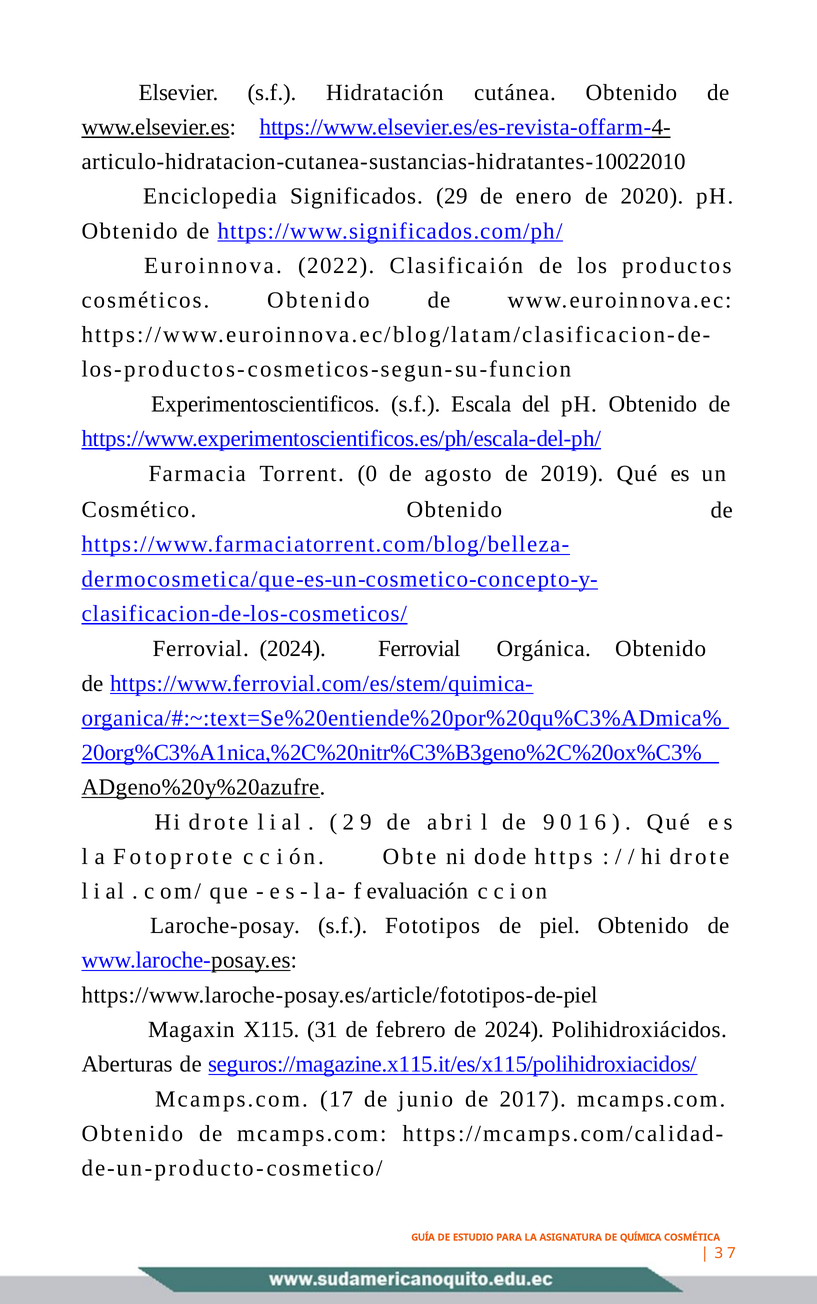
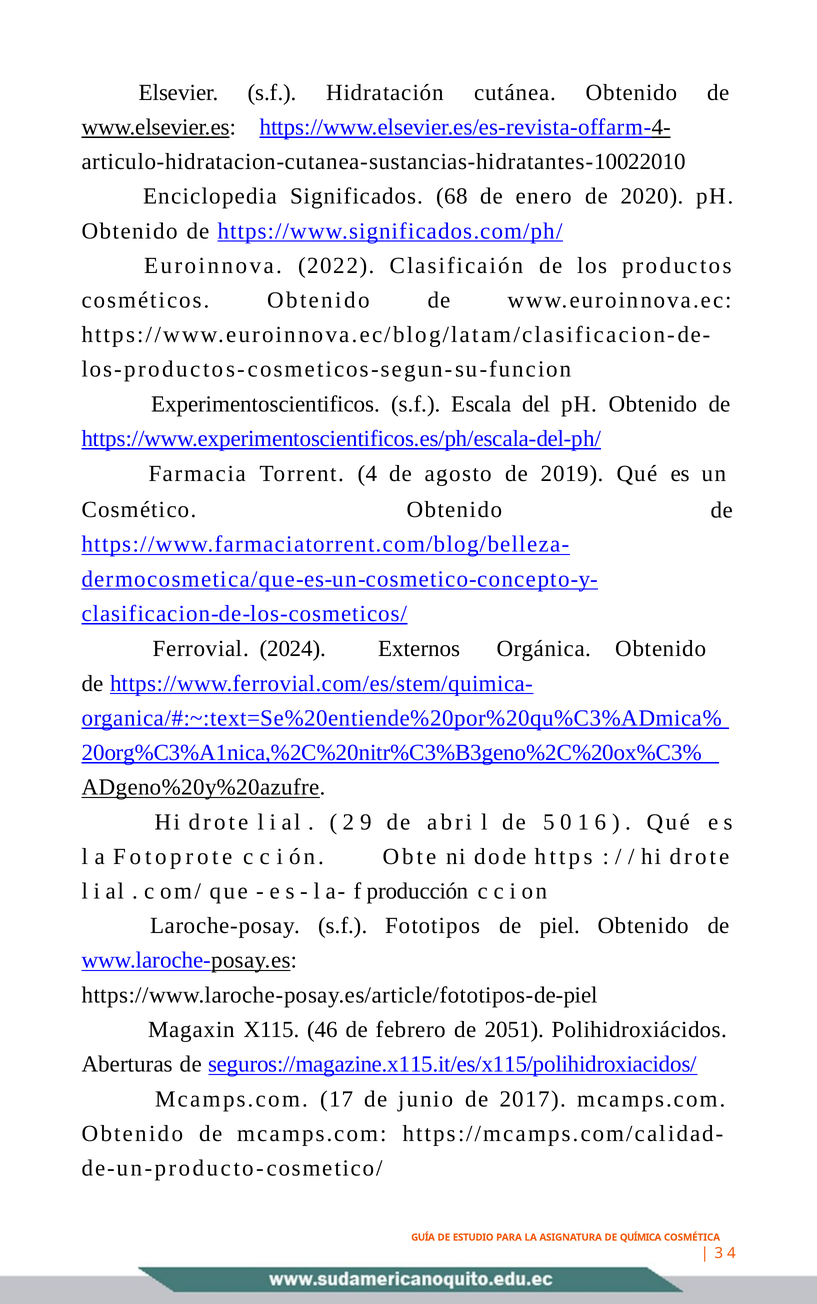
29: 29 -> 68
Torrent 0: 0 -> 4
2024 Ferrovial: Ferrovial -> Externos
de 9: 9 -> 5
evaluación: evaluación -> producción
31: 31 -> 46
de 2024: 2024 -> 2051
3 7: 7 -> 4
